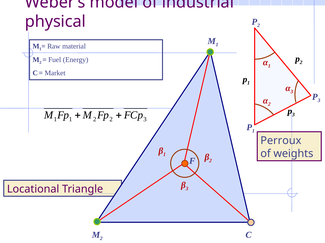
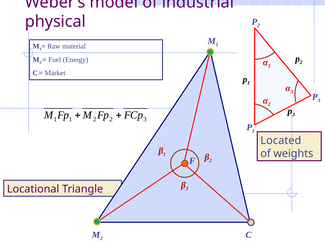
Perroux: Perroux -> Located
